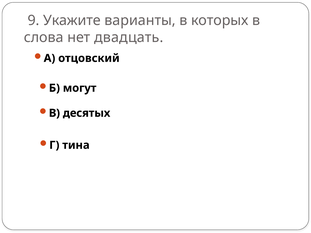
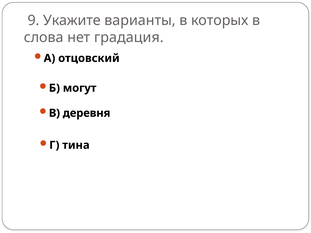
двадцать: двадцать -> градация
десятых: десятых -> деревня
